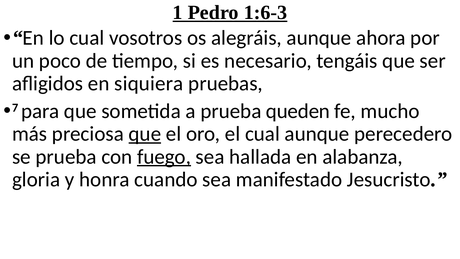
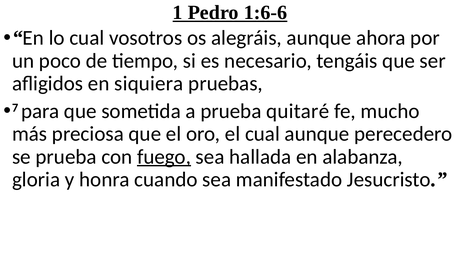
1:6-3: 1:6-3 -> 1:6-6
queden: queden -> quitaré
que at (145, 134) underline: present -> none
